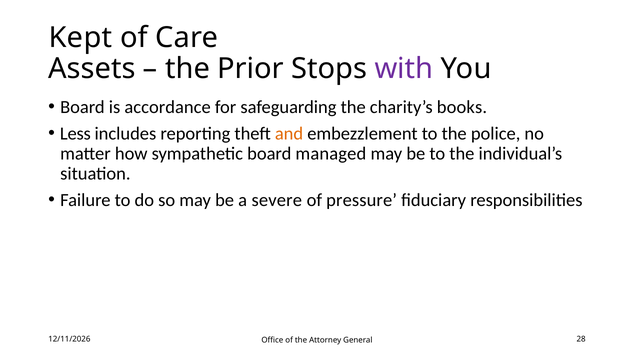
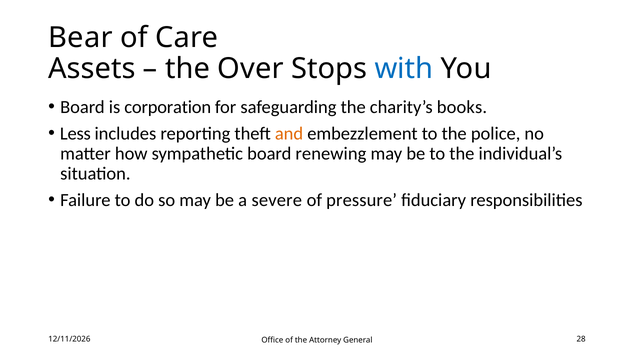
Kept: Kept -> Bear
Prior: Prior -> Over
with colour: purple -> blue
accordance: accordance -> corporation
managed: managed -> renewing
